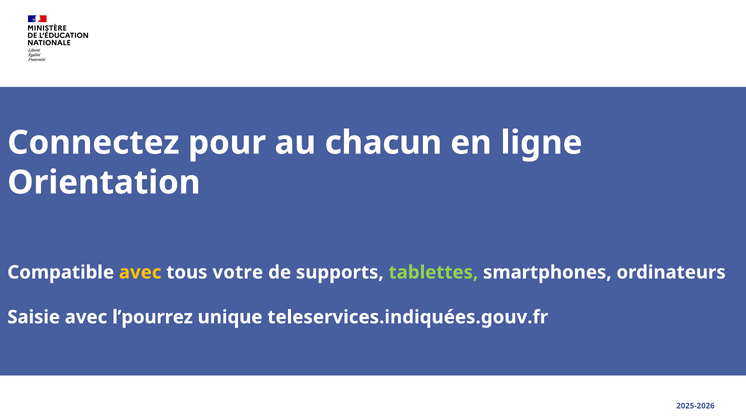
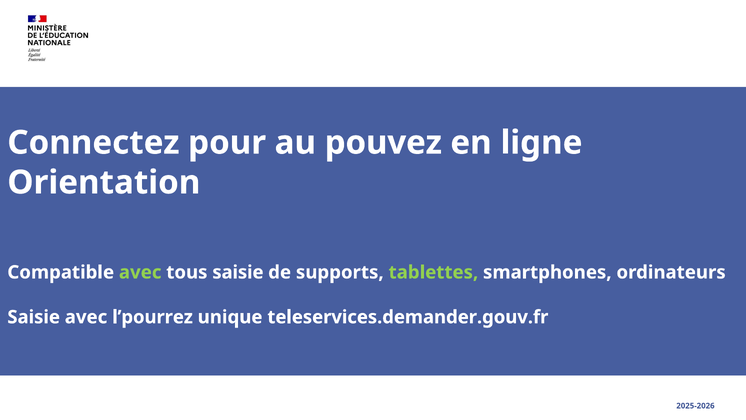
chacun: chacun -> pouvez
avec at (140, 272) colour: yellow -> light green
tous votre: votre -> saisie
teleservices.indiquées.gouv.fr: teleservices.indiquées.gouv.fr -> teleservices.demander.gouv.fr
